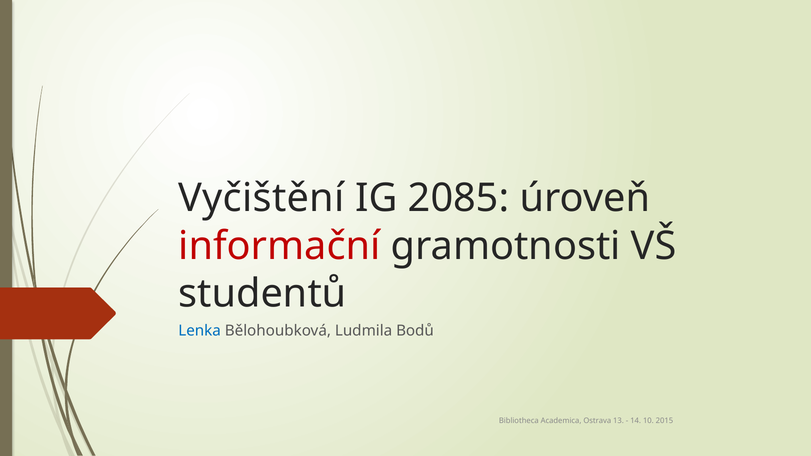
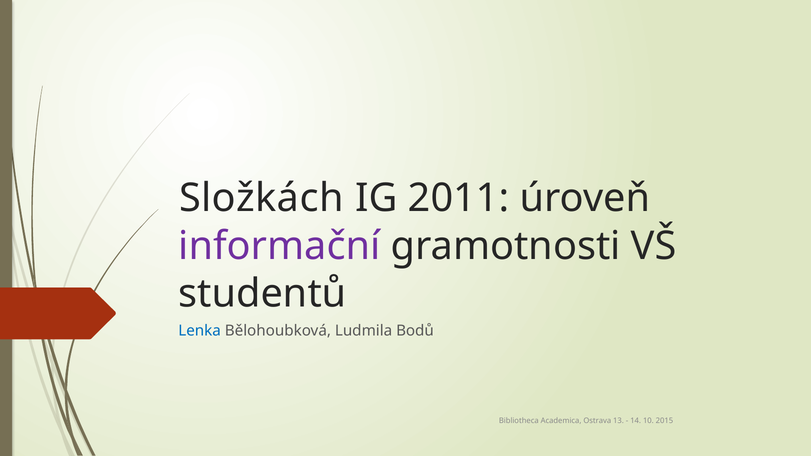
Vyčištění: Vyčištění -> Složkách
2085: 2085 -> 2011
informační colour: red -> purple
